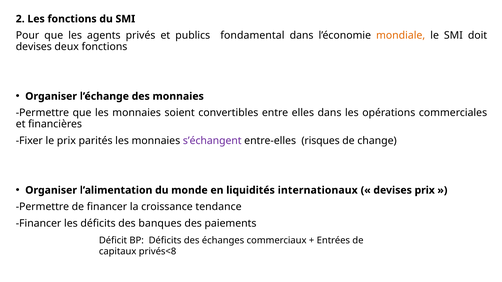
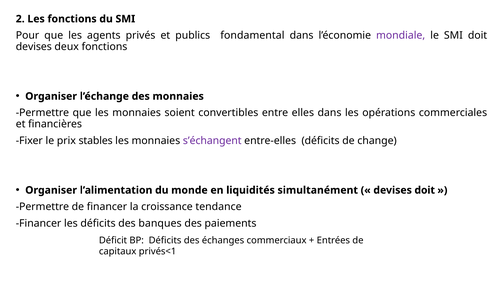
mondiale colour: orange -> purple
parités: parités -> stables
entre-elles risques: risques -> déficits
internationaux: internationaux -> simultanément
devises prix: prix -> doit
privés<8: privés<8 -> privés<1
